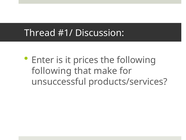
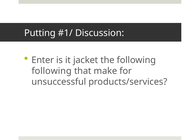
Thread: Thread -> Putting
prices: prices -> jacket
